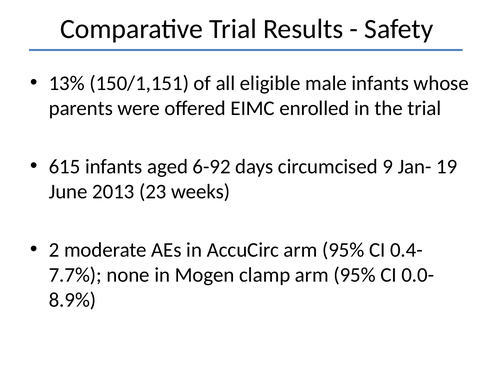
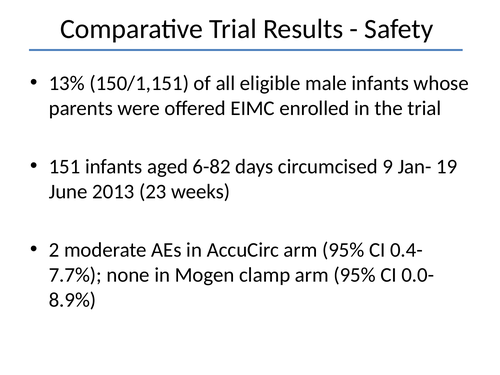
615: 615 -> 151
6-92: 6-92 -> 6-82
